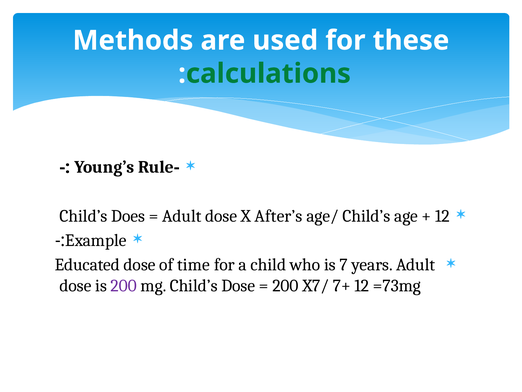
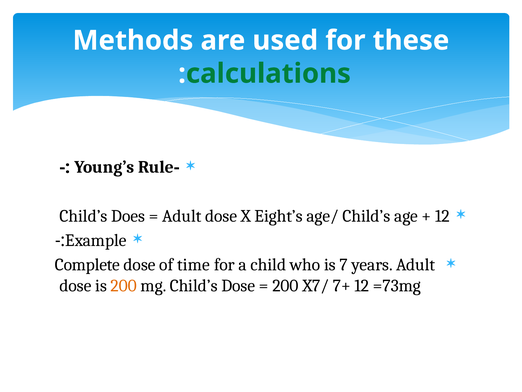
After’s: After’s -> Eight’s
Educated: Educated -> Complete
200 at (124, 285) colour: purple -> orange
